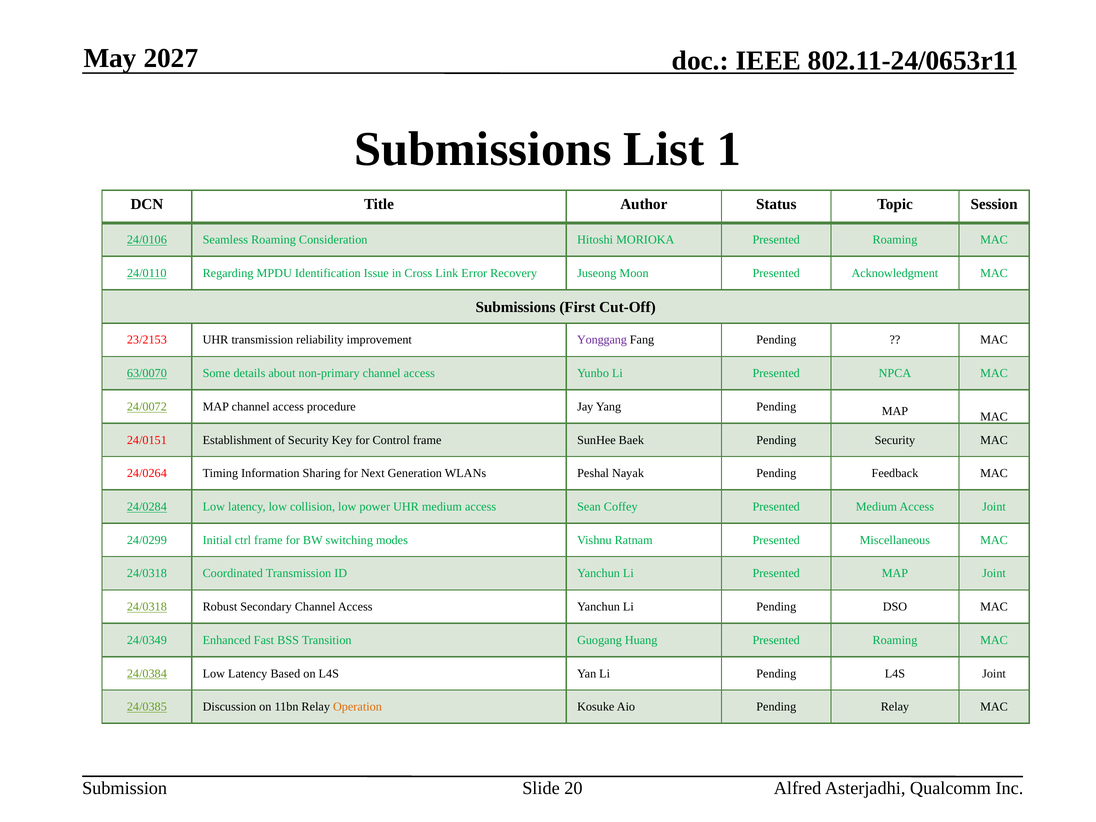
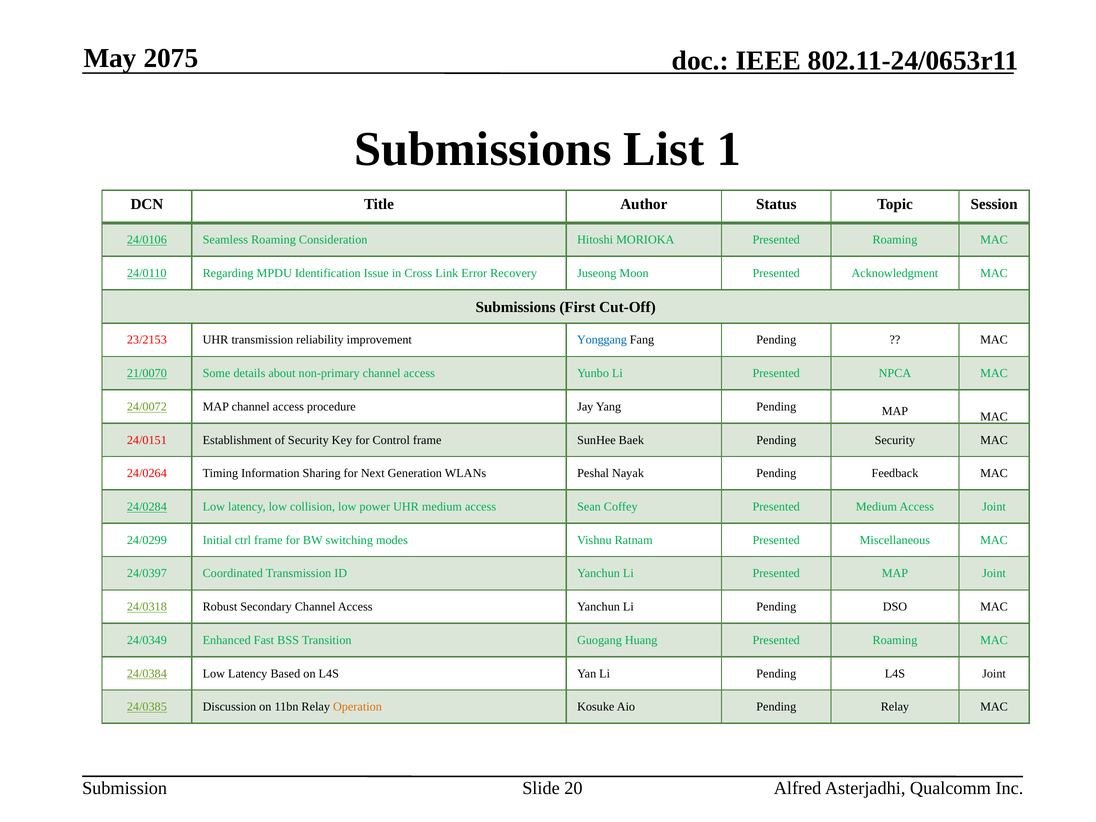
2027: 2027 -> 2075
Yonggang colour: purple -> blue
63/0070: 63/0070 -> 21/0070
24/0318 at (147, 573): 24/0318 -> 24/0397
